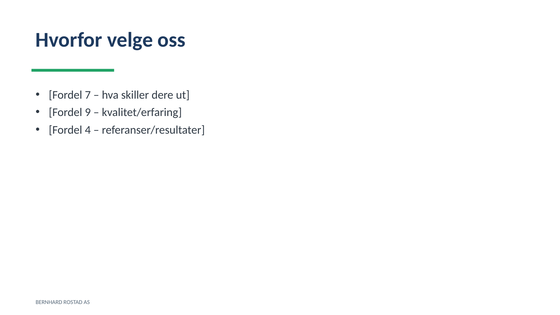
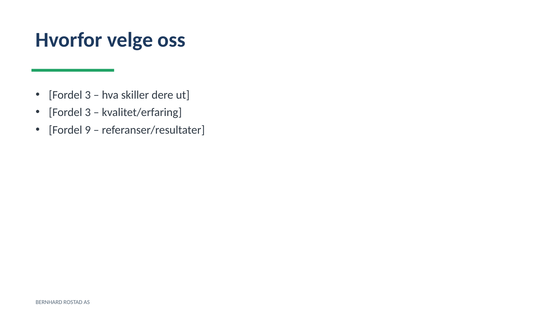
7 at (88, 95): 7 -> 3
9 at (88, 112): 9 -> 3
4: 4 -> 9
